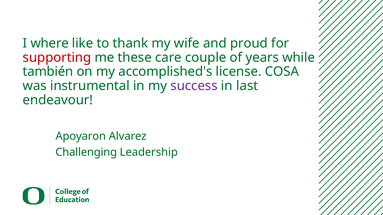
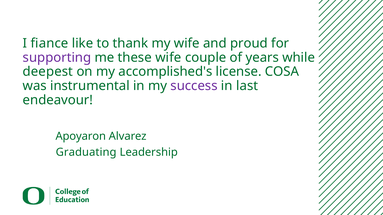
where: where -> fiance
supporting colour: red -> purple
these care: care -> wife
también: también -> deepest
Challenging: Challenging -> Graduating
